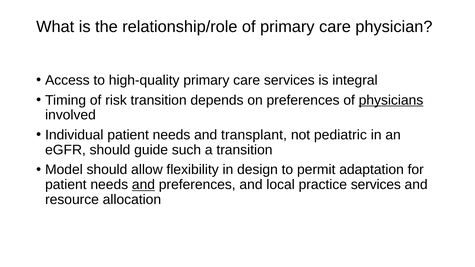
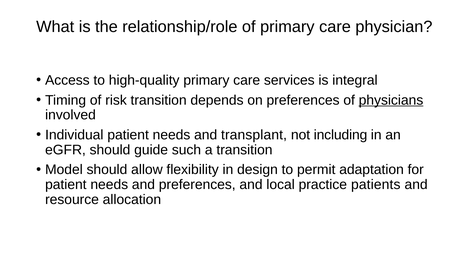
pediatric: pediatric -> including
and at (143, 185) underline: present -> none
practice services: services -> patients
